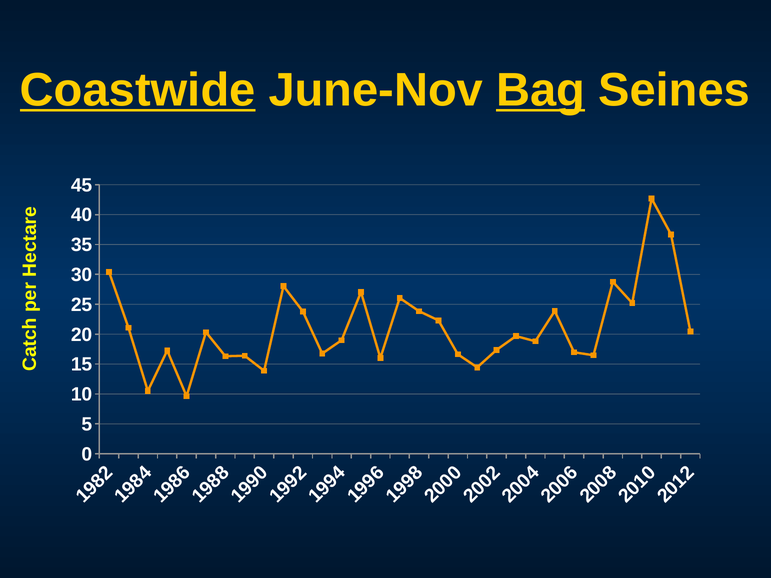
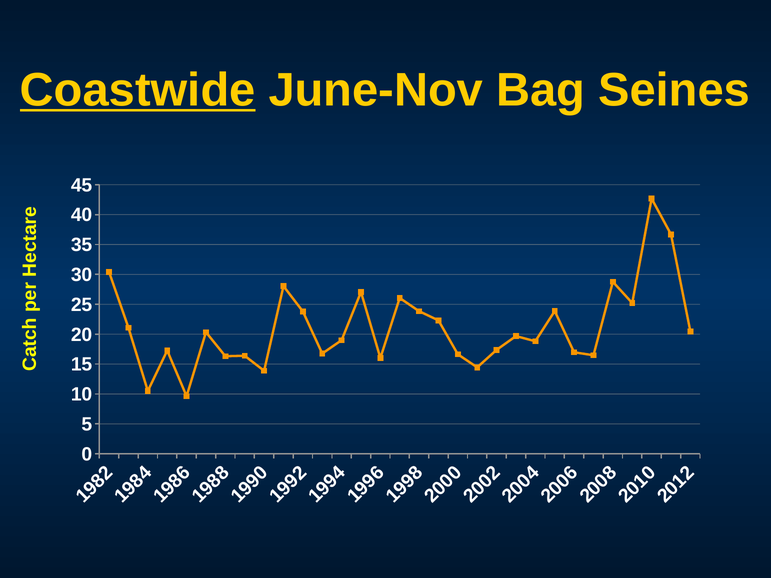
Bag underline: present -> none
